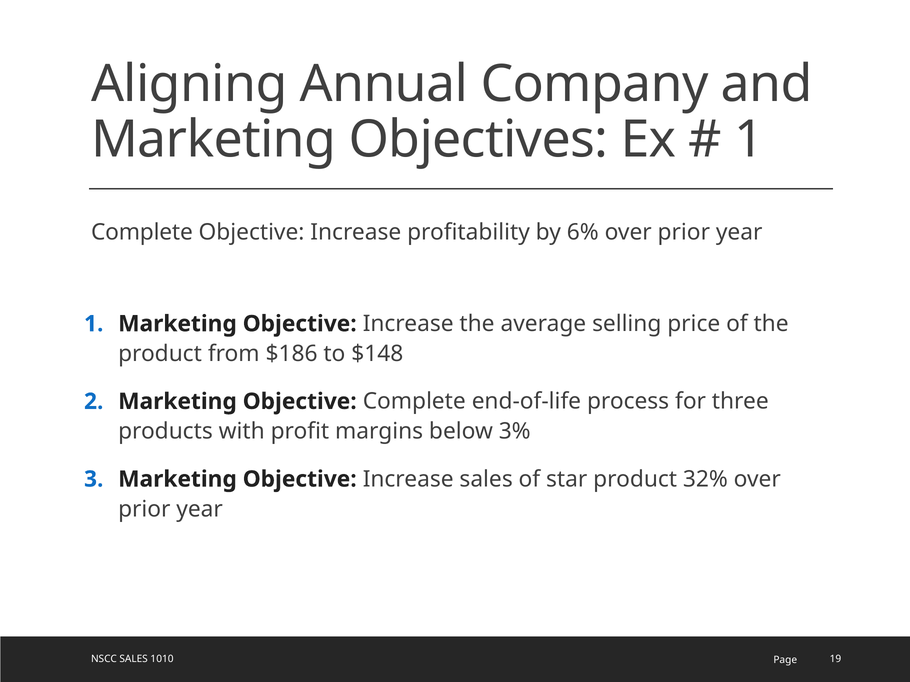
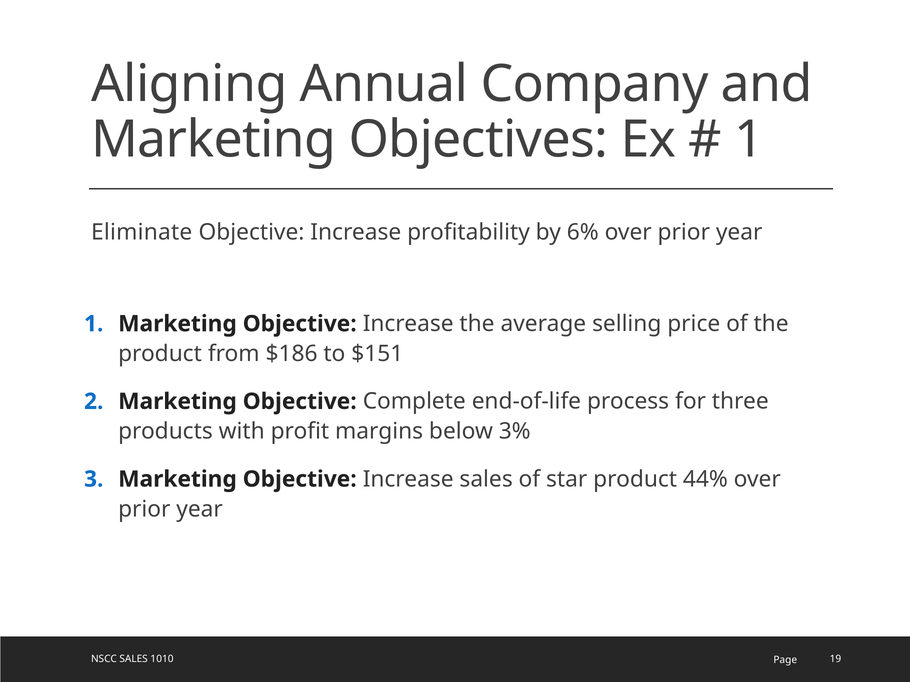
Complete at (142, 232): Complete -> Eliminate
$148: $148 -> $151
32%: 32% -> 44%
